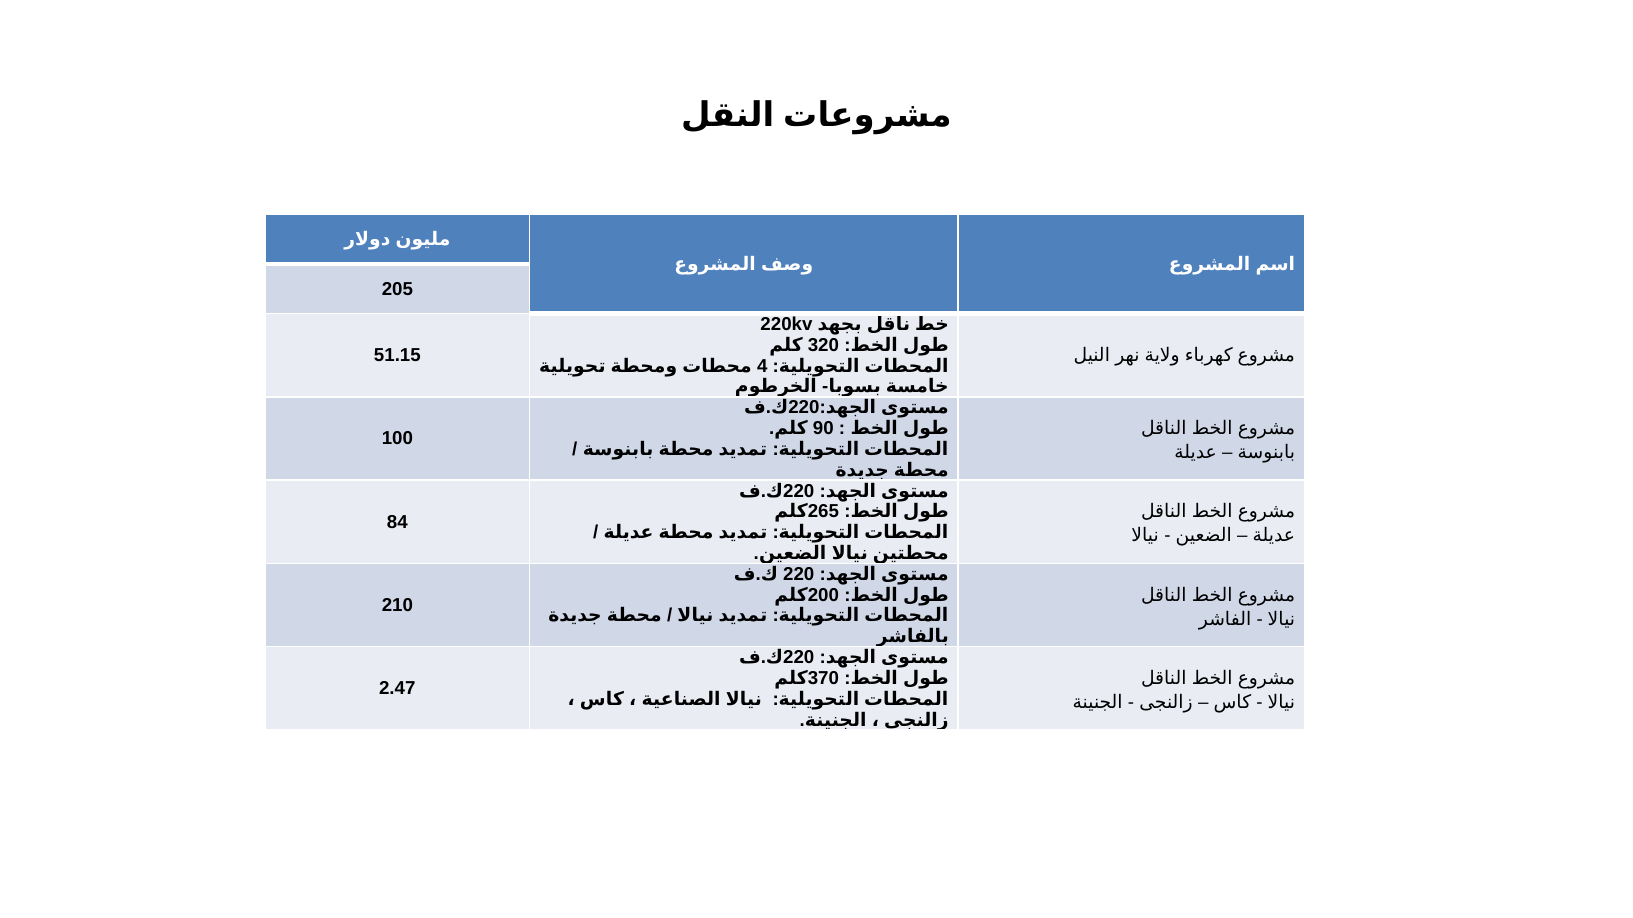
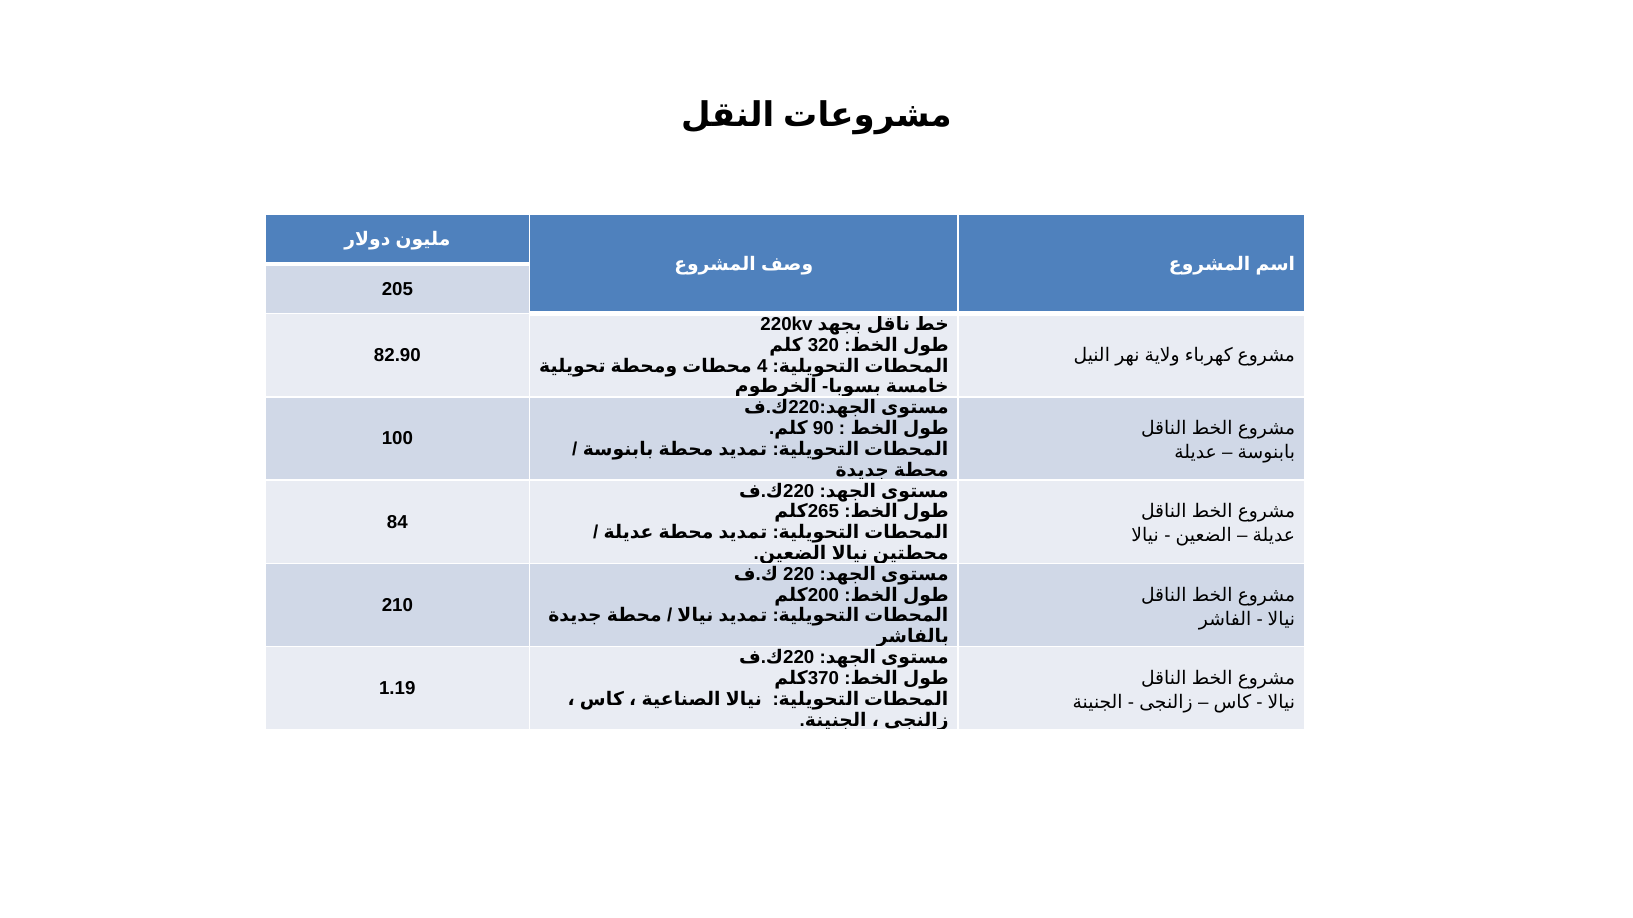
51.15: 51.15 -> 82.90
2.47: 2.47 -> 1.19
